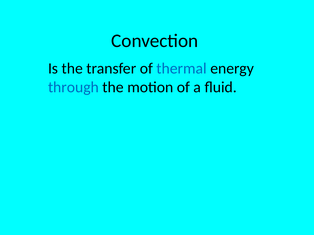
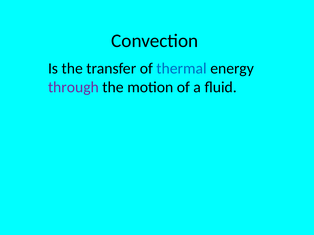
through colour: blue -> purple
